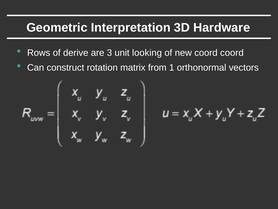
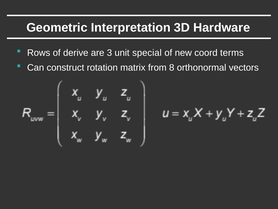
looking: looking -> special
coord coord: coord -> terms
1: 1 -> 8
